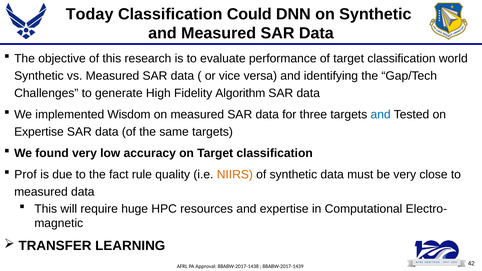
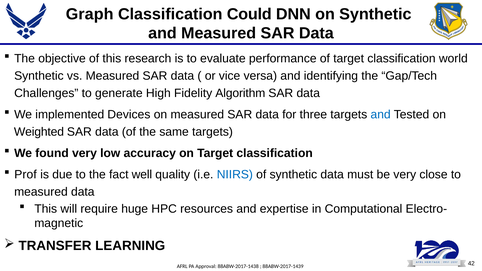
Today: Today -> Graph
Wisdom: Wisdom -> Devices
Expertise at (39, 132): Expertise -> Weighted
rule: rule -> well
NIIRS colour: orange -> blue
